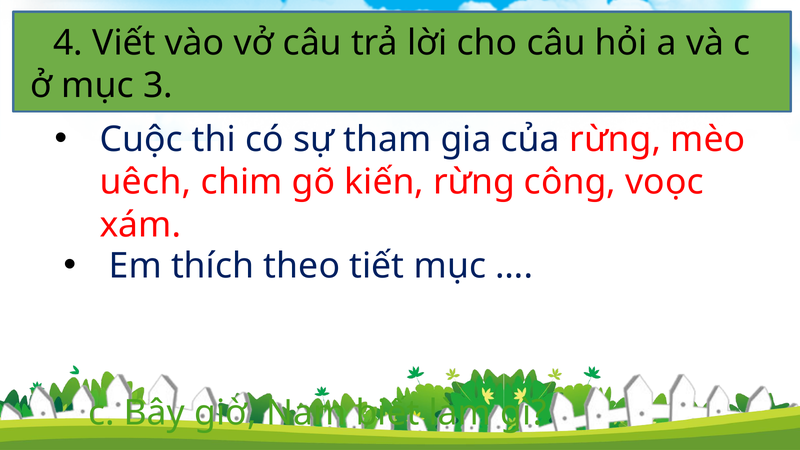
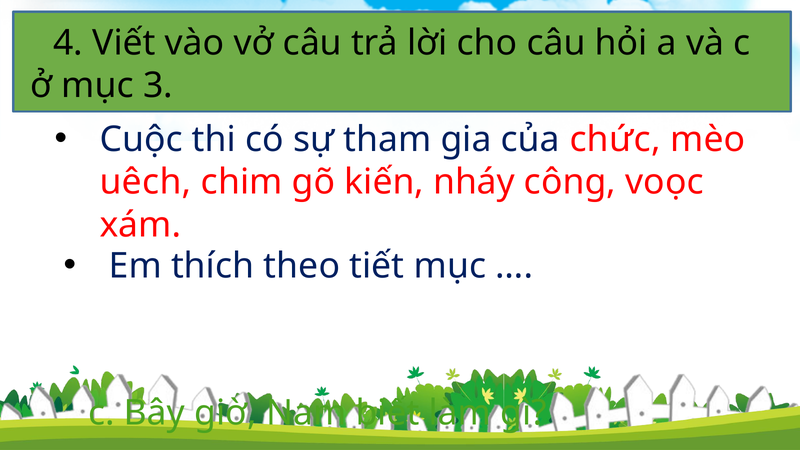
của rừng: rừng -> chức
kiến rừng: rừng -> nháy
